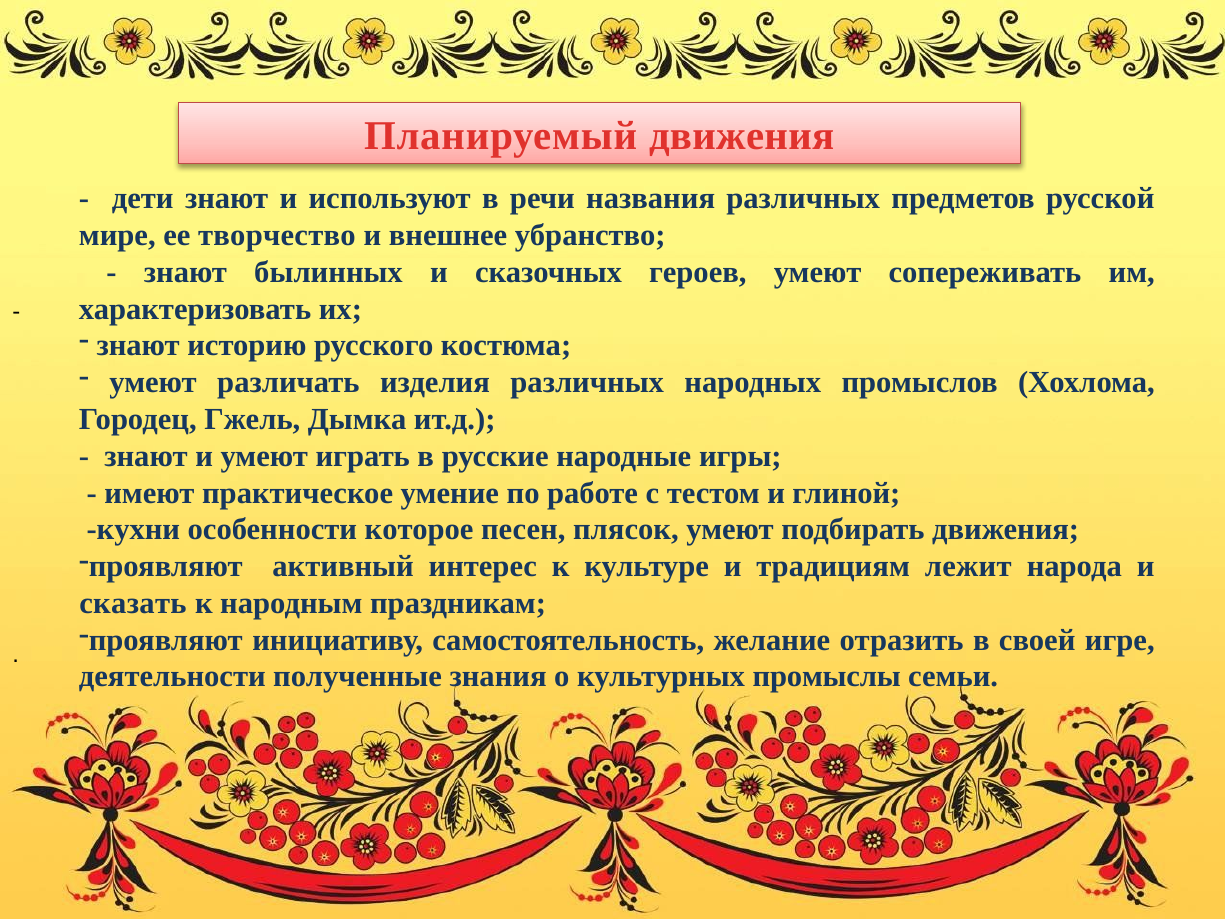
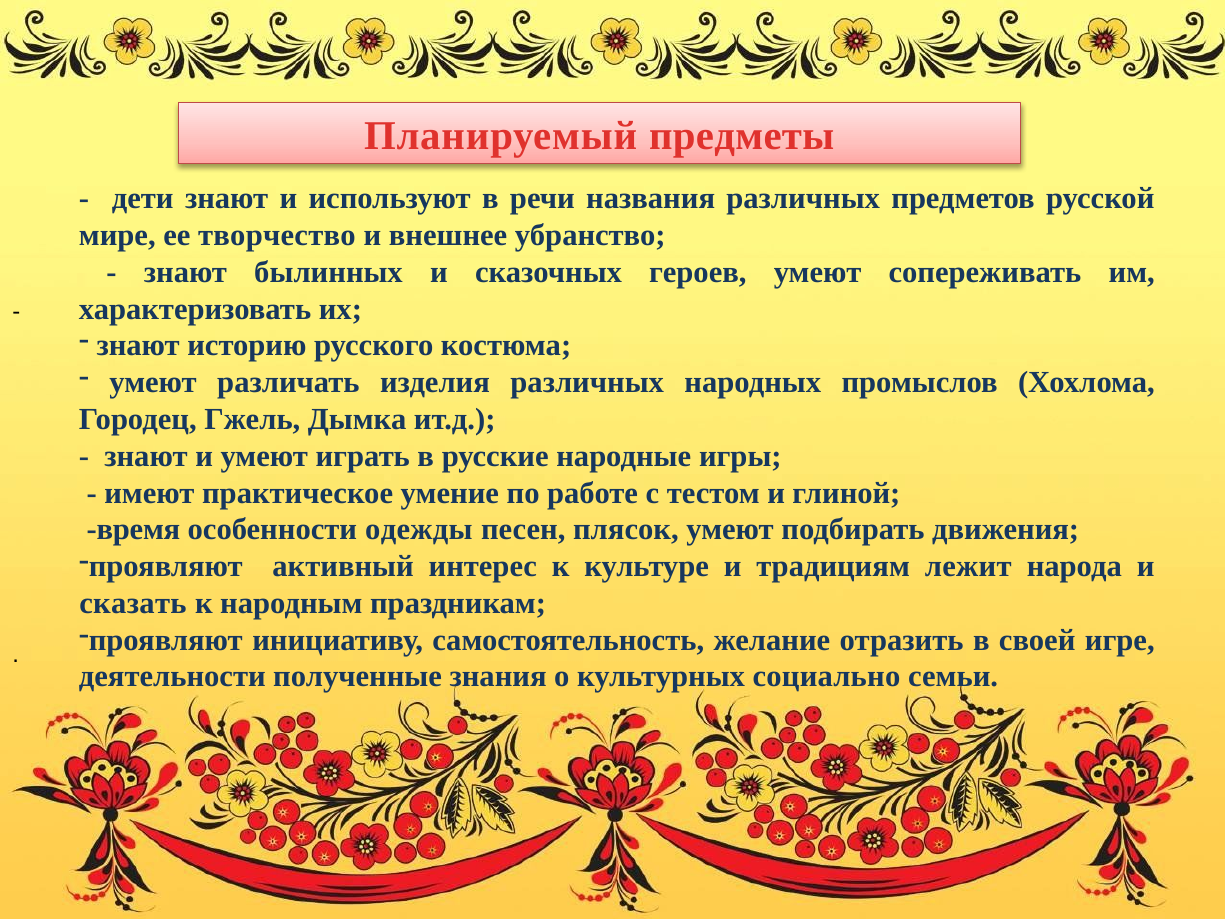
Планируемый движения: движения -> предметы
кухни: кухни -> время
которое: которое -> одежды
промыслы: промыслы -> социально
